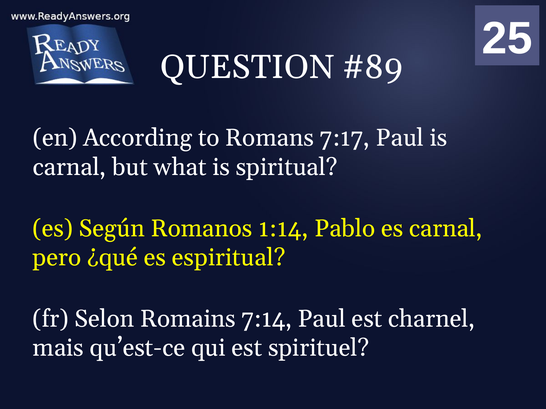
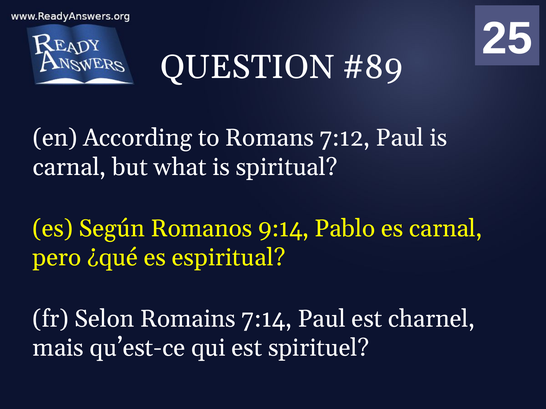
7:17: 7:17 -> 7:12
1:14: 1:14 -> 9:14
